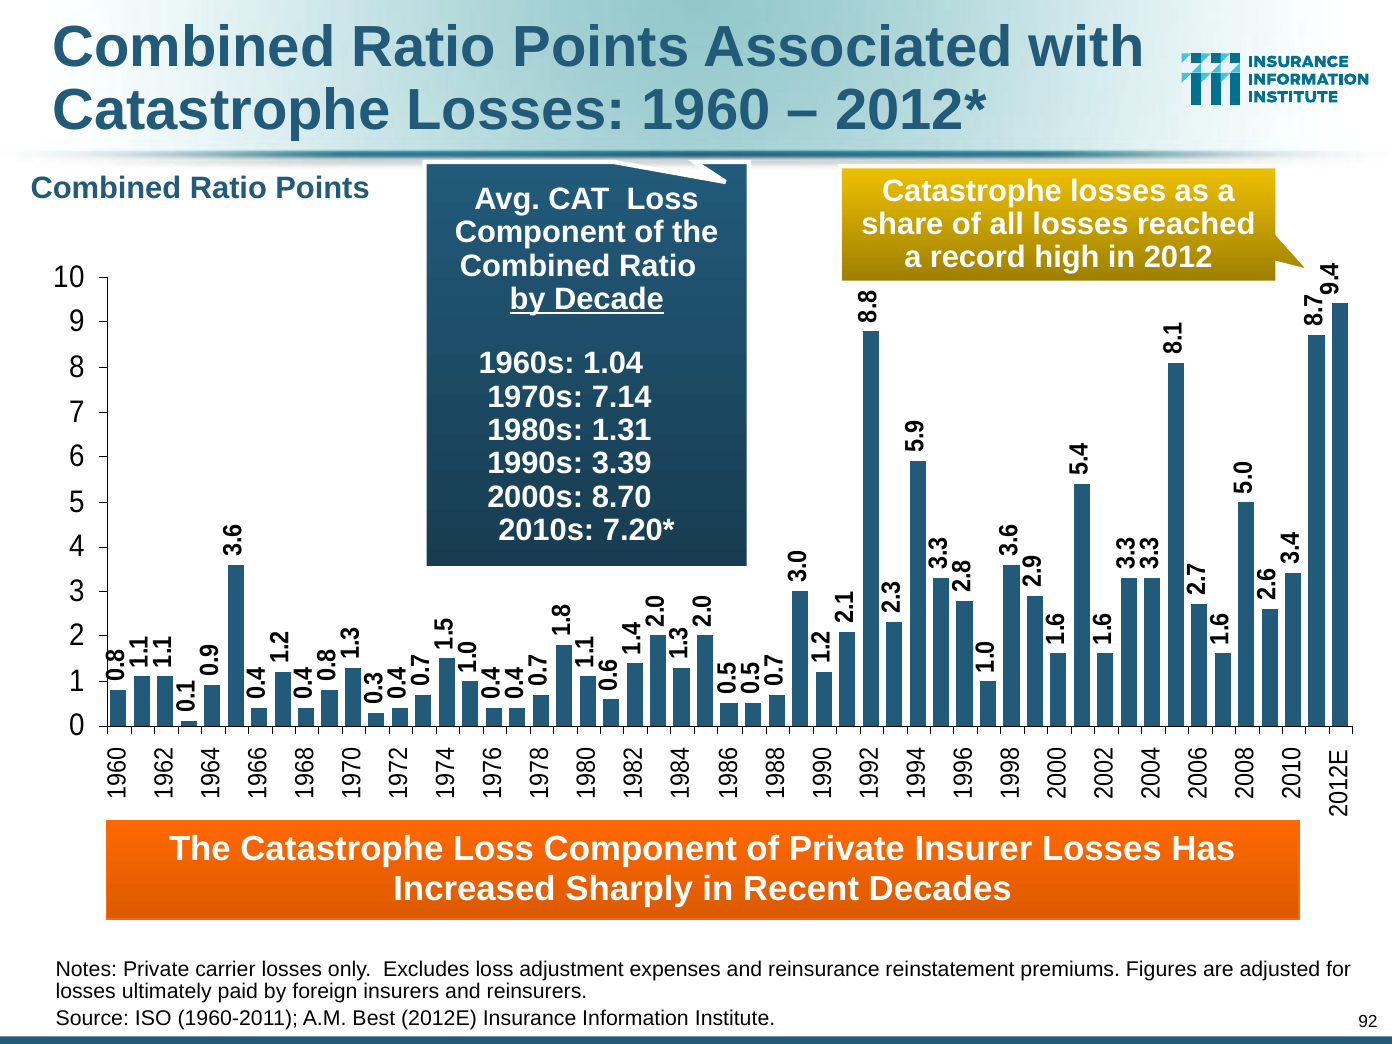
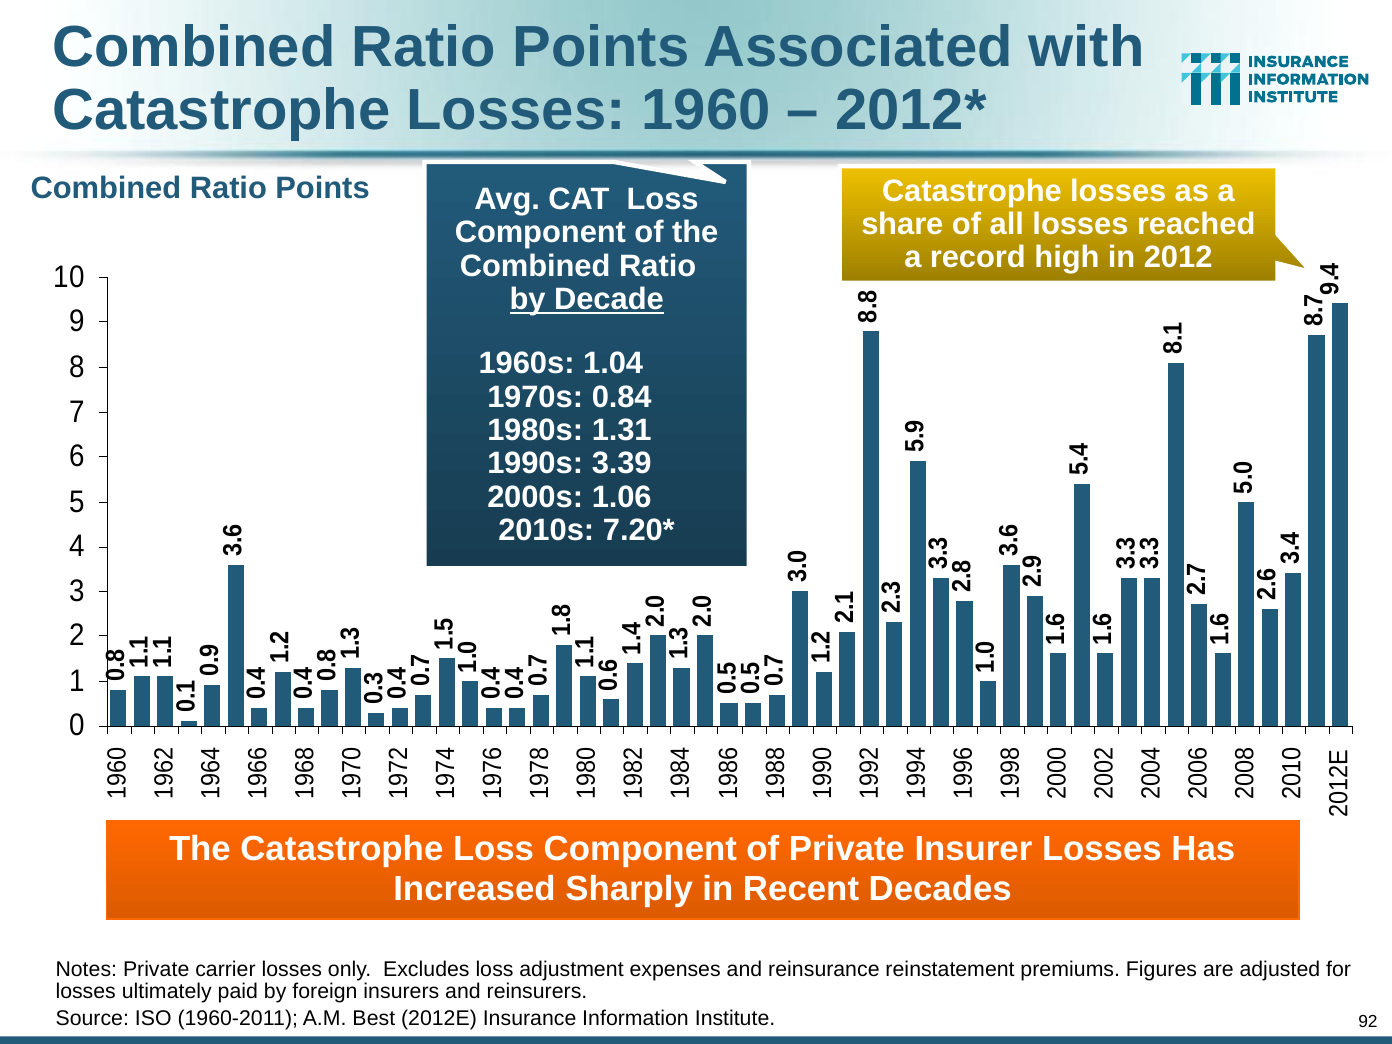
7.14: 7.14 -> 0.84
8.70: 8.70 -> 1.06
